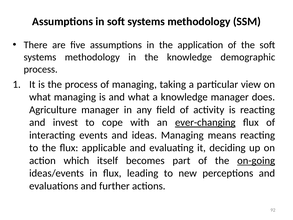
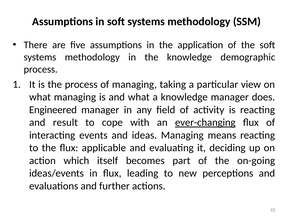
Agriculture: Agriculture -> Engineered
invest: invest -> result
on-going underline: present -> none
